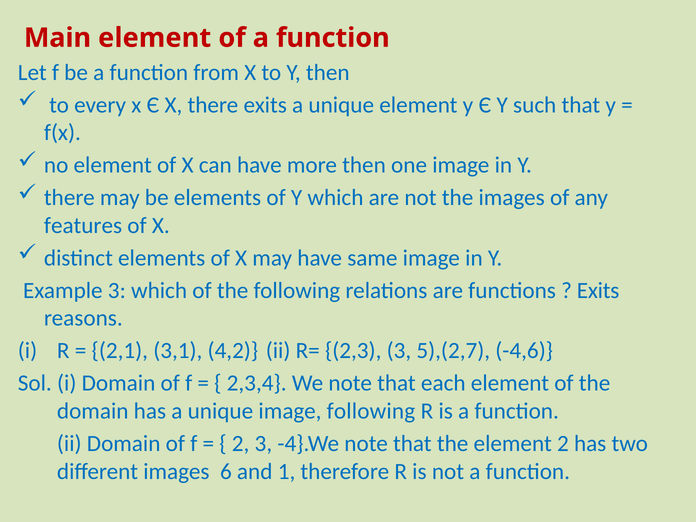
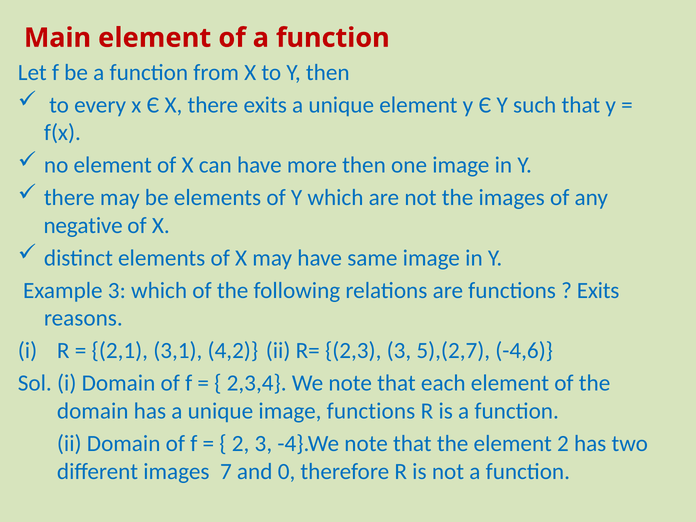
features: features -> negative
image following: following -> functions
6: 6 -> 7
1: 1 -> 0
